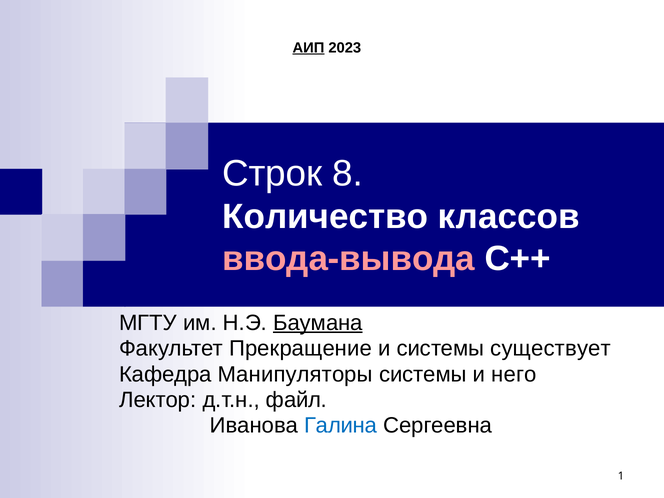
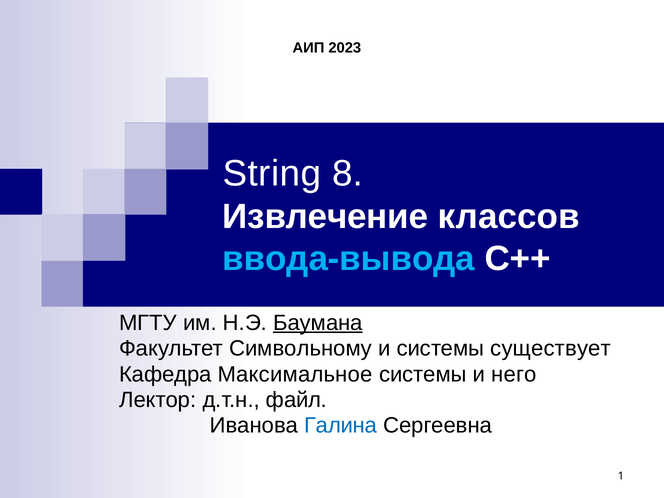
АИП underline: present -> none
Строк: Строк -> String
Количество: Количество -> Извлечение
ввода-вывода colour: pink -> light blue
Прекращение: Прекращение -> Символьному
Манипуляторы: Манипуляторы -> Максимальное
